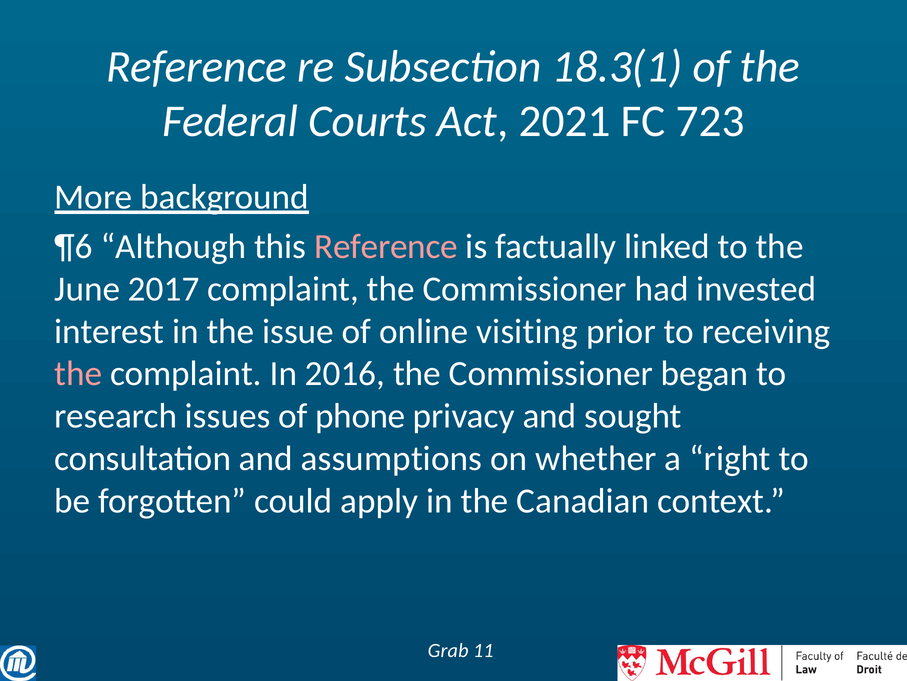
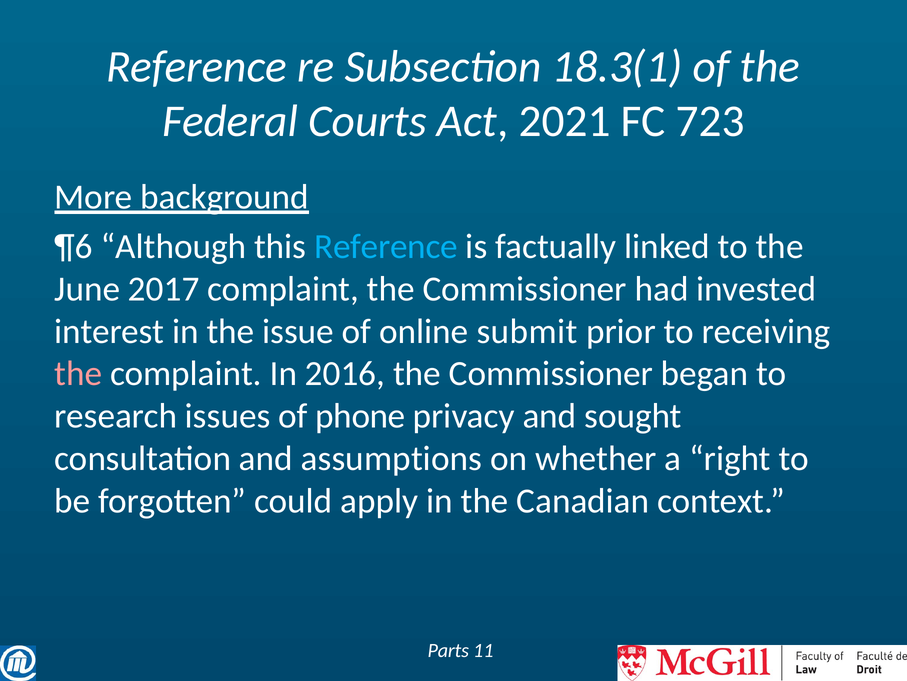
Reference at (386, 246) colour: pink -> light blue
visiting: visiting -> submit
Grab: Grab -> Parts
